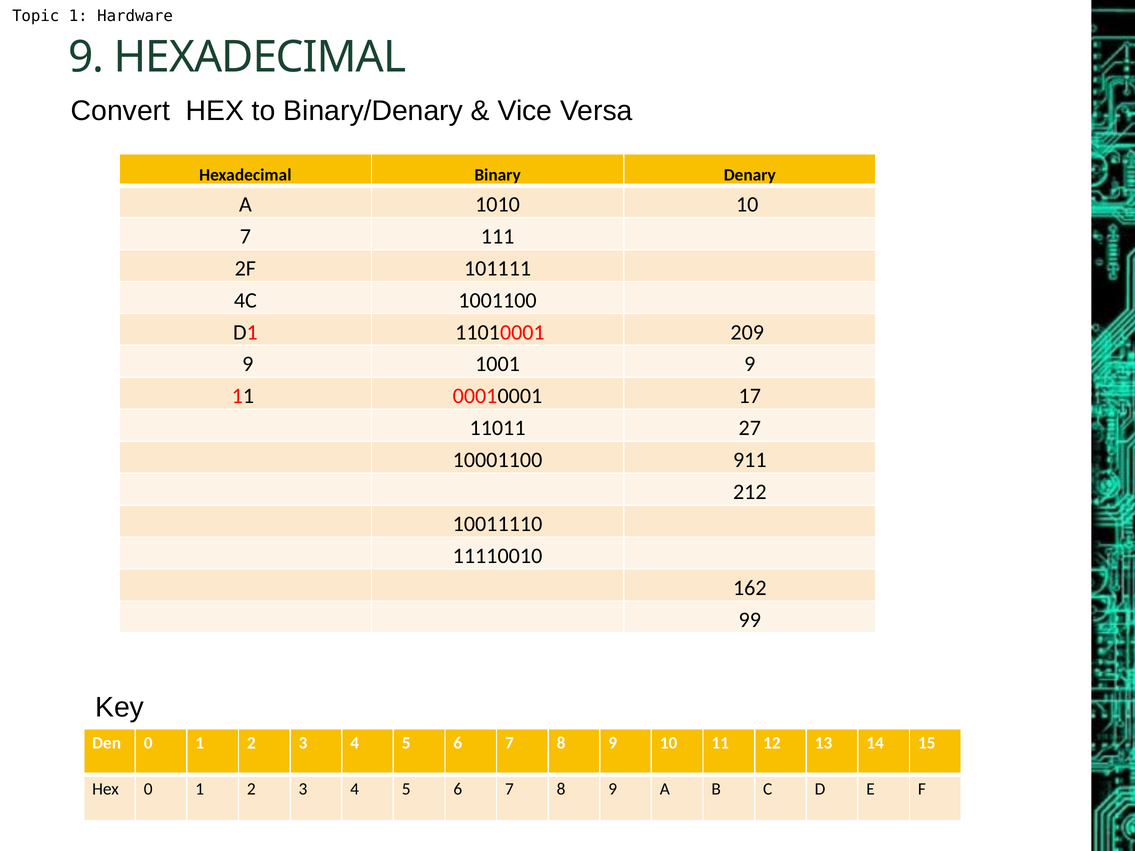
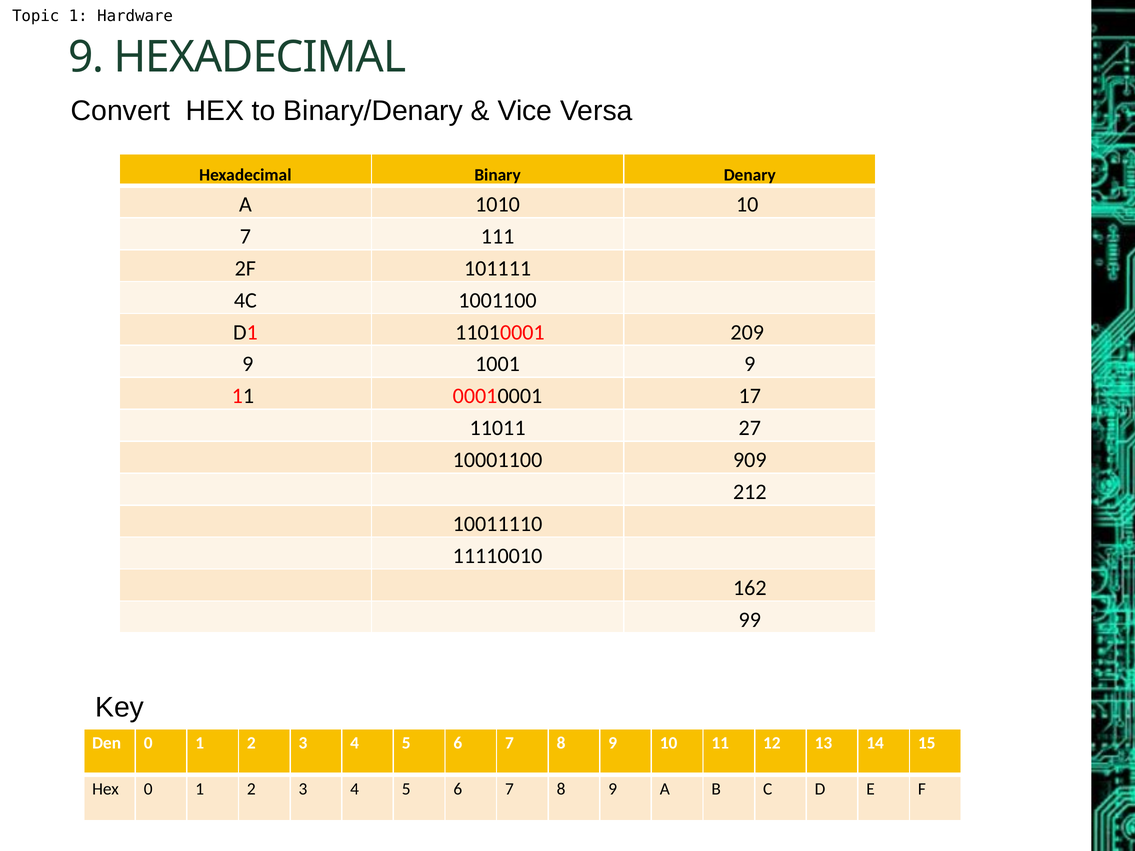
911: 911 -> 909
